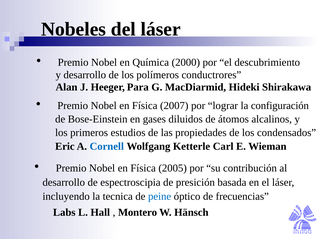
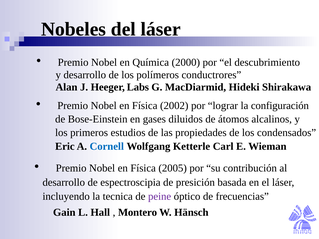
Para: Para -> Labs
2007: 2007 -> 2002
peine colour: blue -> purple
Labs: Labs -> Gain
